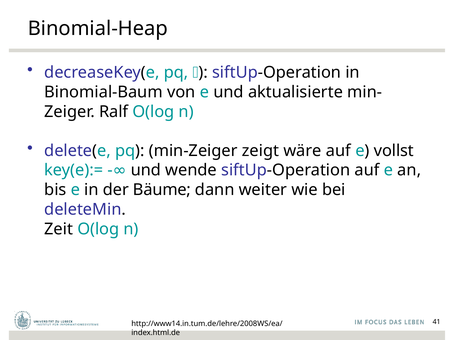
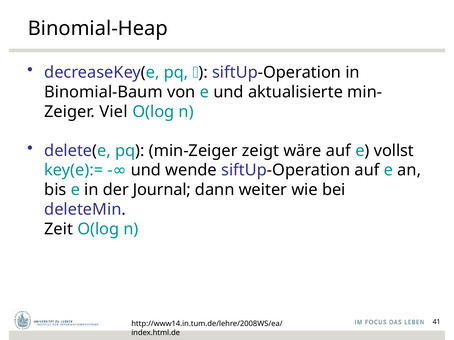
Ralf: Ralf -> Viel
Bäume: Bäume -> Journal
